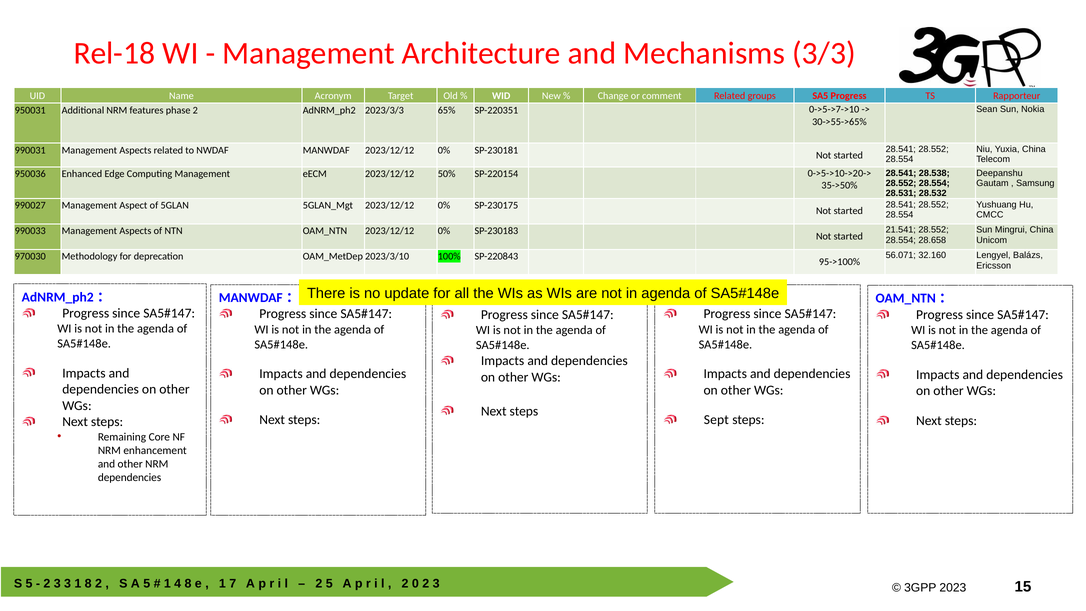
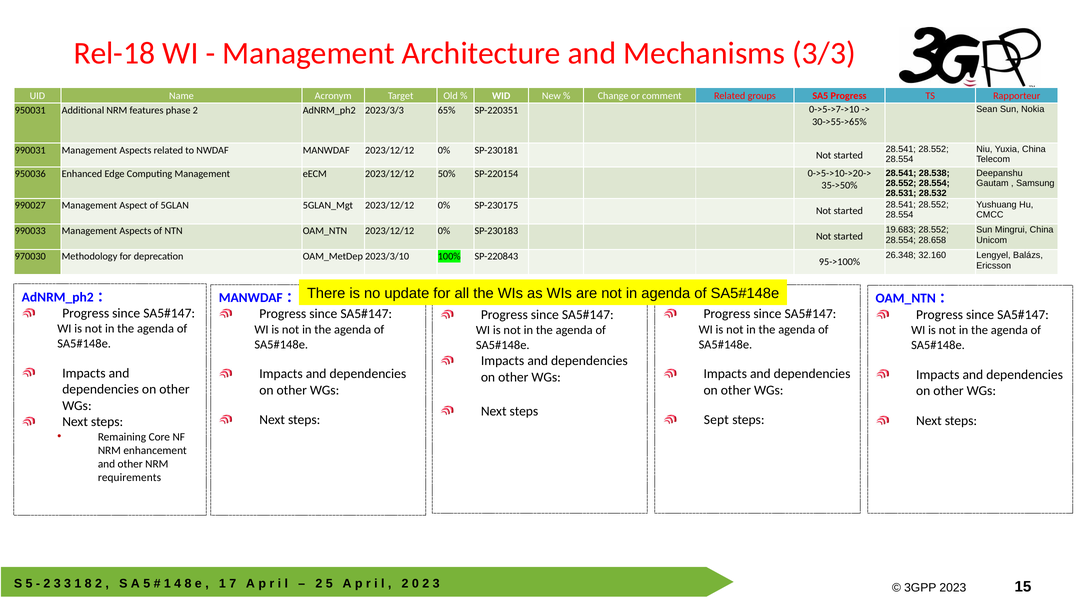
21.541: 21.541 -> 19.683
56.071: 56.071 -> 26.348
dependencies at (130, 477): dependencies -> requirements
